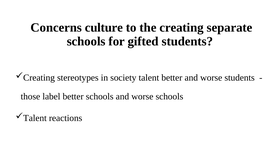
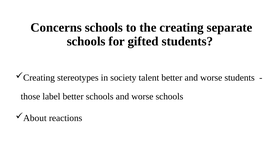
Concerns culture: culture -> schools
Talent at (35, 118): Talent -> About
